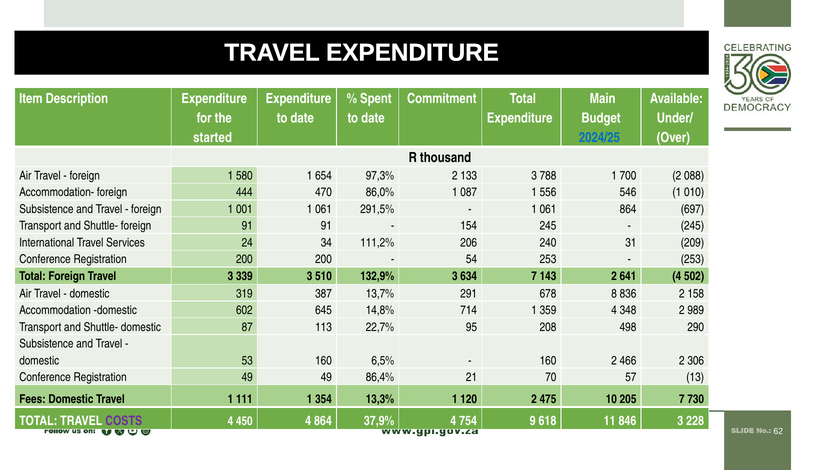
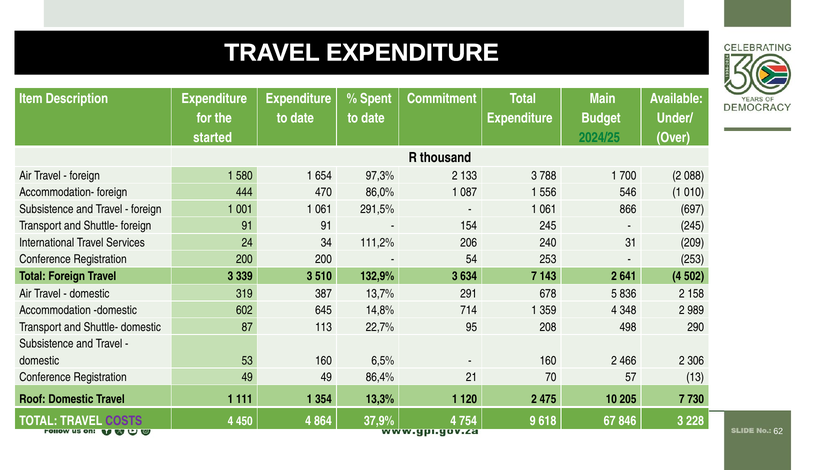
2024/25 colour: blue -> green
061 864: 864 -> 866
8: 8 -> 5
Fees: Fees -> Roof
11: 11 -> 67
